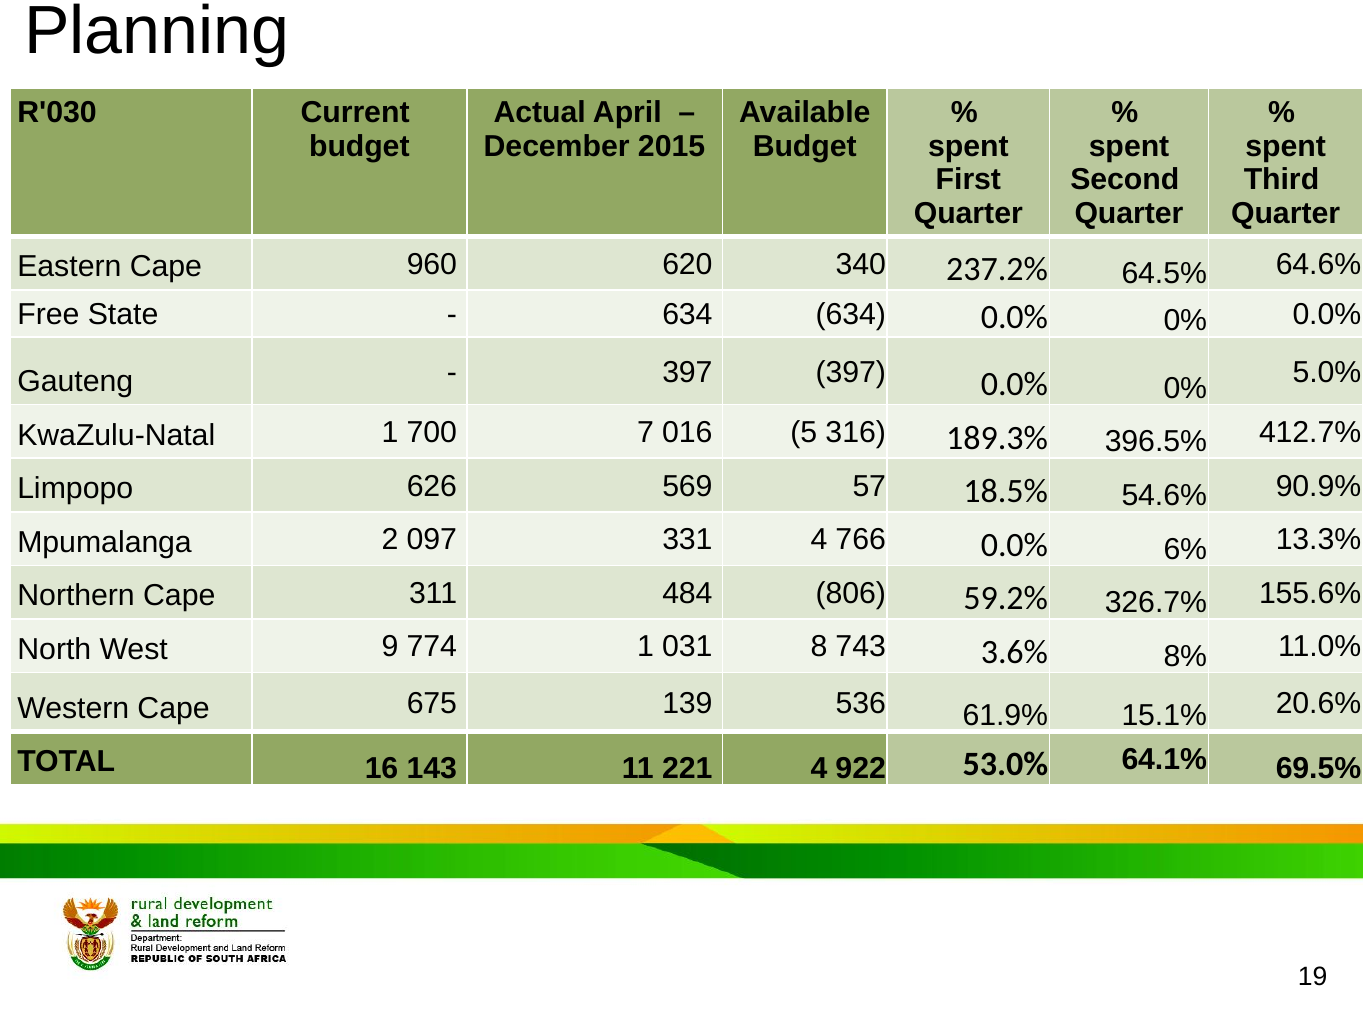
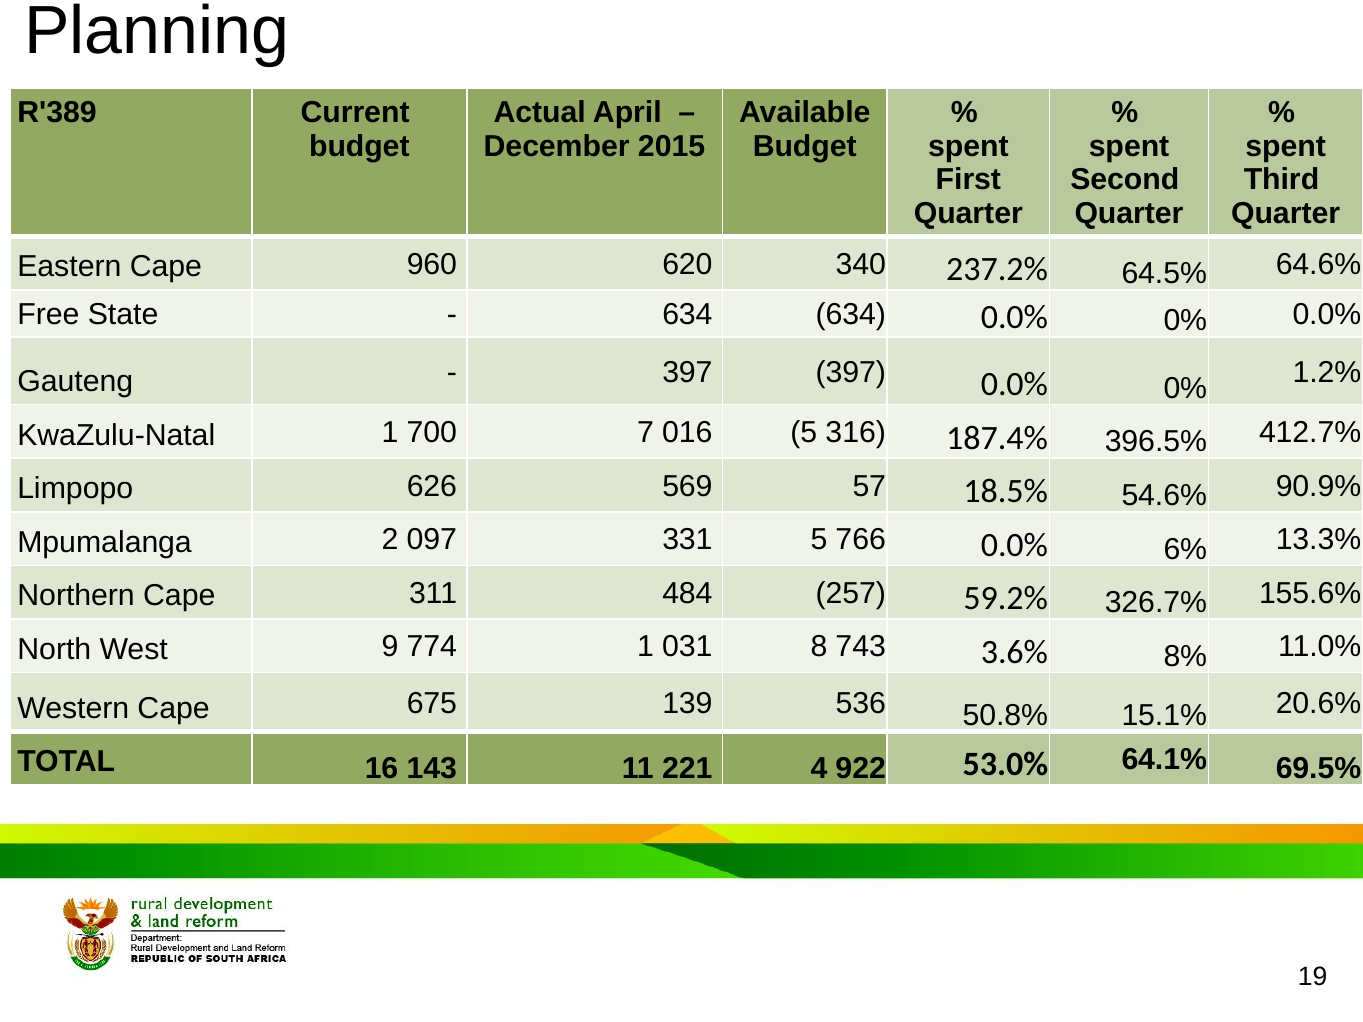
R'030: R'030 -> R'389
5.0%: 5.0% -> 1.2%
189.3%: 189.3% -> 187.4%
331 4: 4 -> 5
806: 806 -> 257
61.9%: 61.9% -> 50.8%
